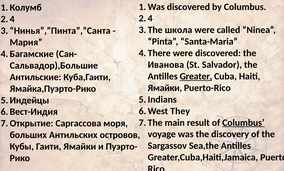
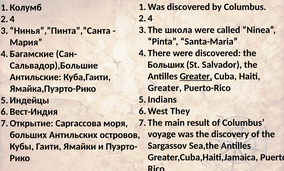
Иванова at (166, 64): Иванова -> Больших
Ямайки at (165, 88): Ямайки -> Greater
Columbus at (243, 122) underline: present -> none
